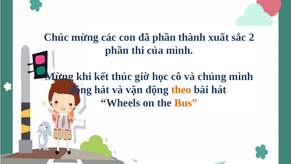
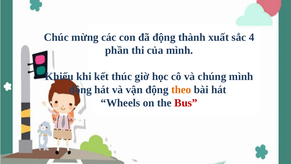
đã phần: phần -> động
2: 2 -> 4
Mừng at (59, 76): Mừng -> Khiếu
Bus colour: orange -> red
